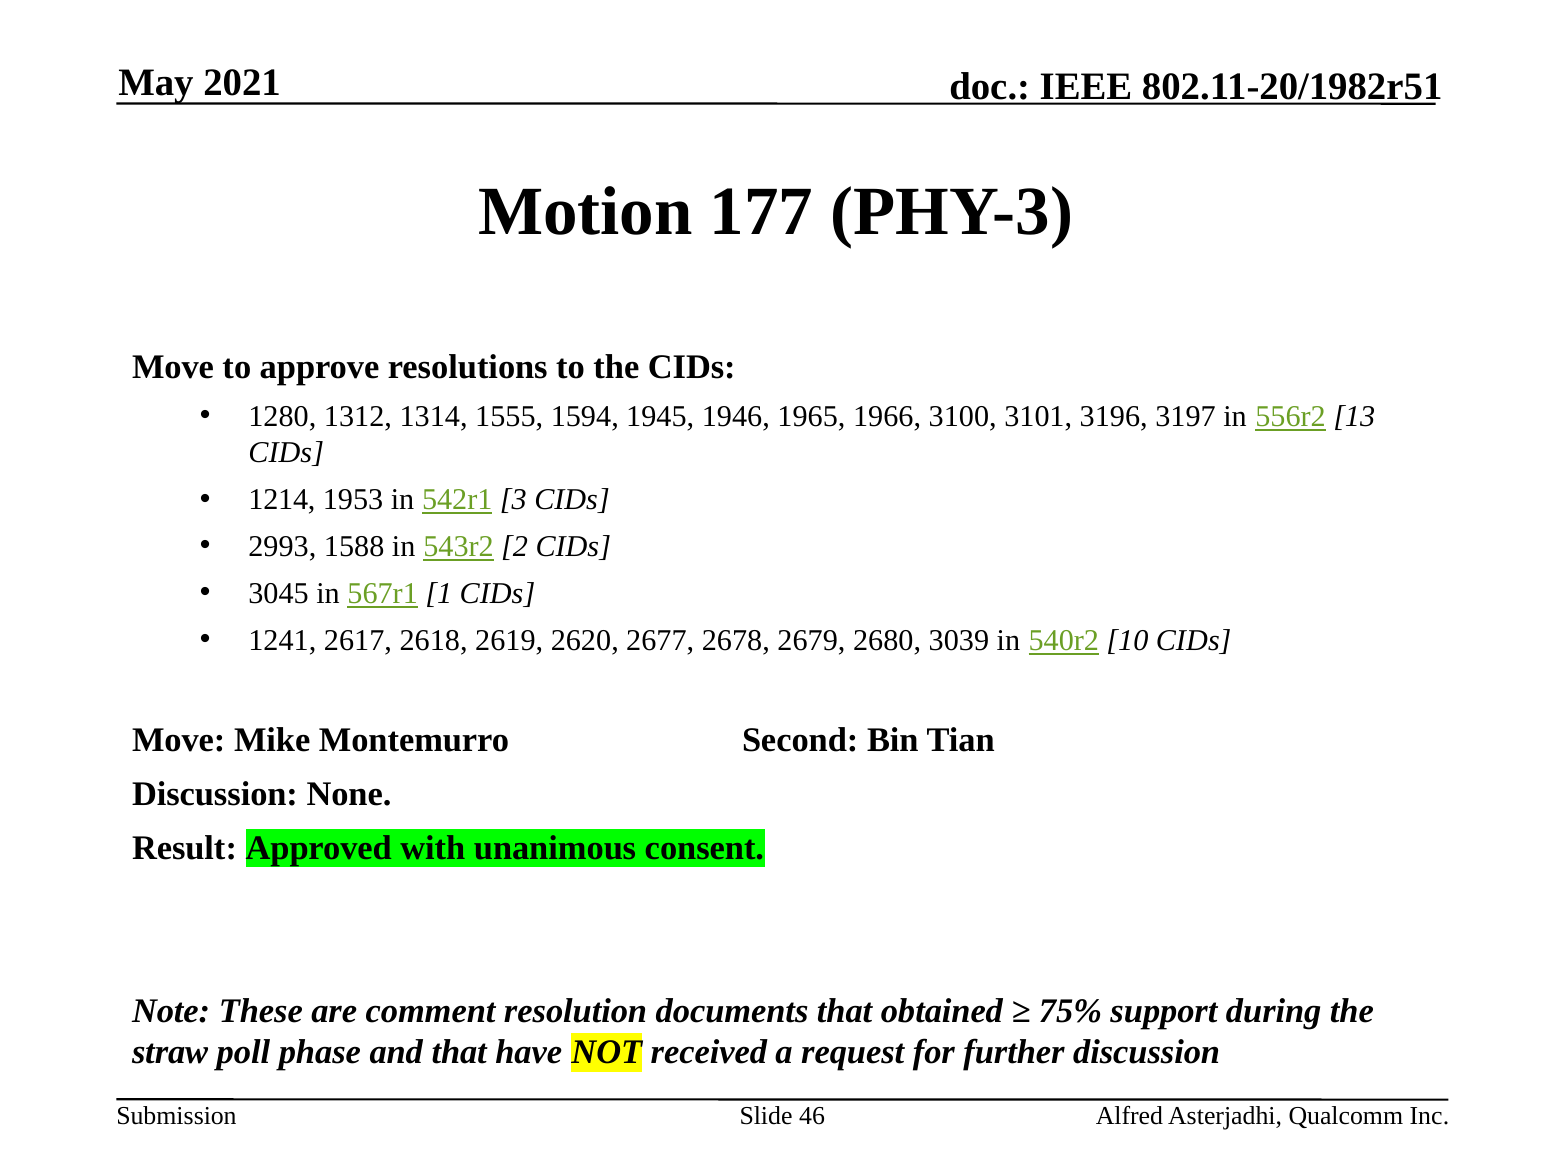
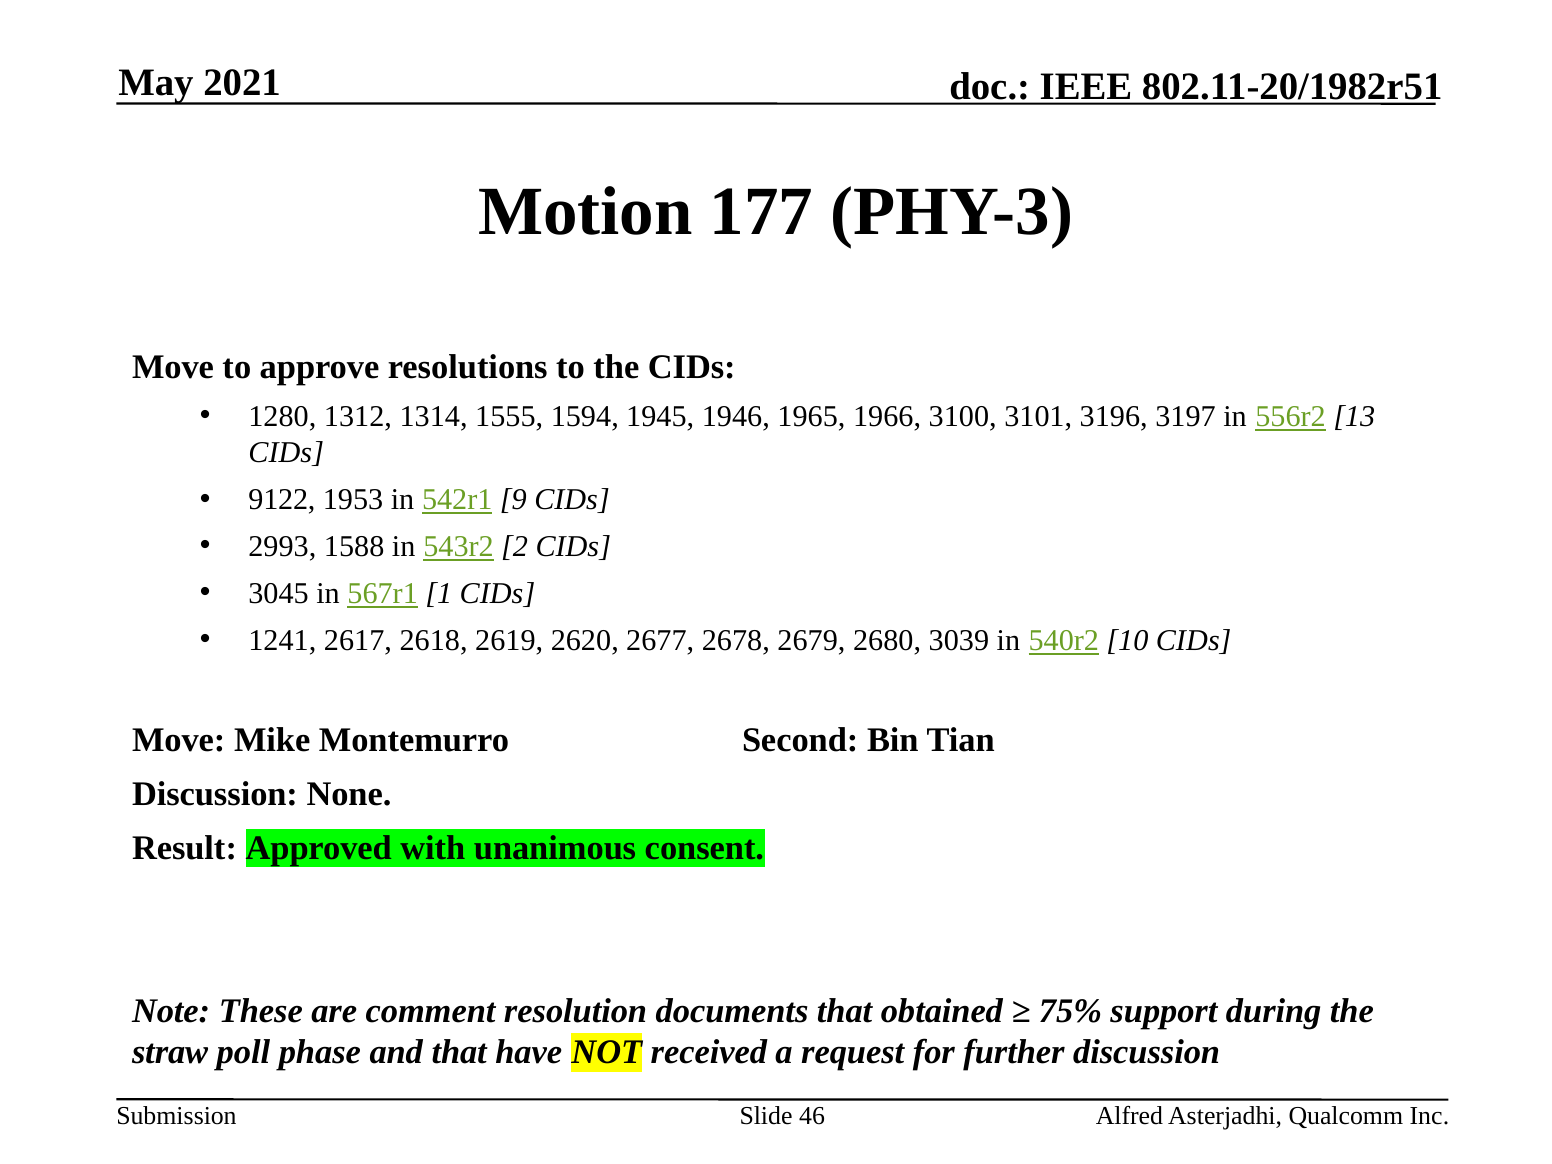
1214: 1214 -> 9122
3: 3 -> 9
